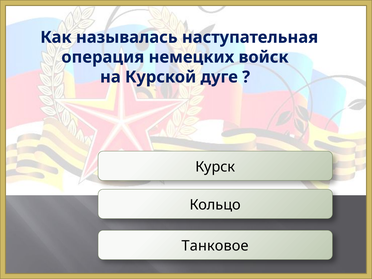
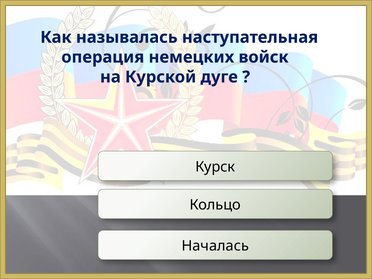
Танковое: Танковое -> Началась
